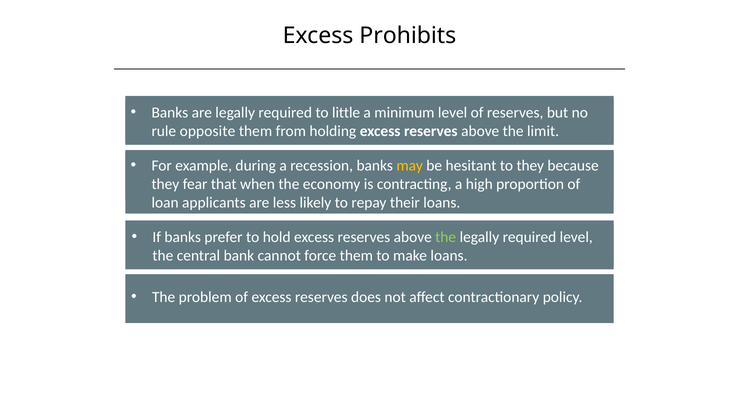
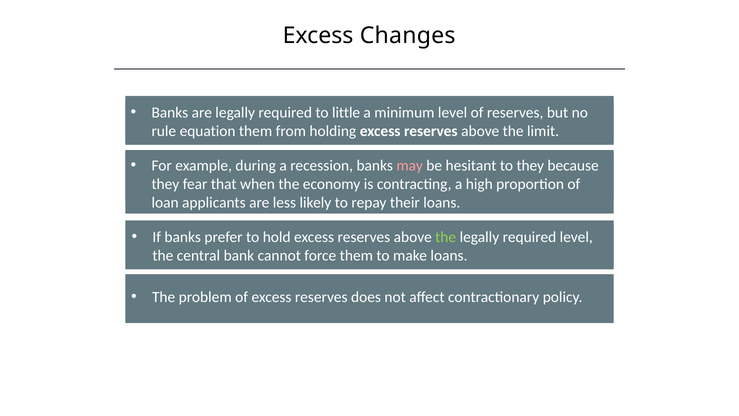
Prohibits: Prohibits -> Changes
opposite: opposite -> equation
may colour: yellow -> pink
